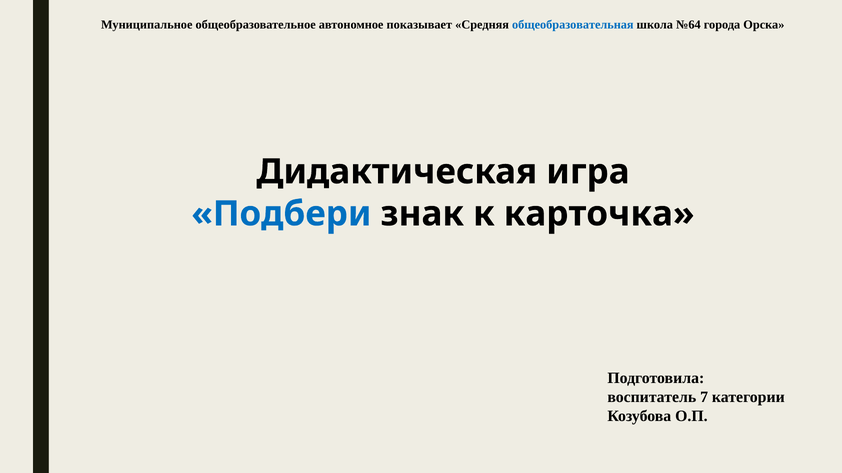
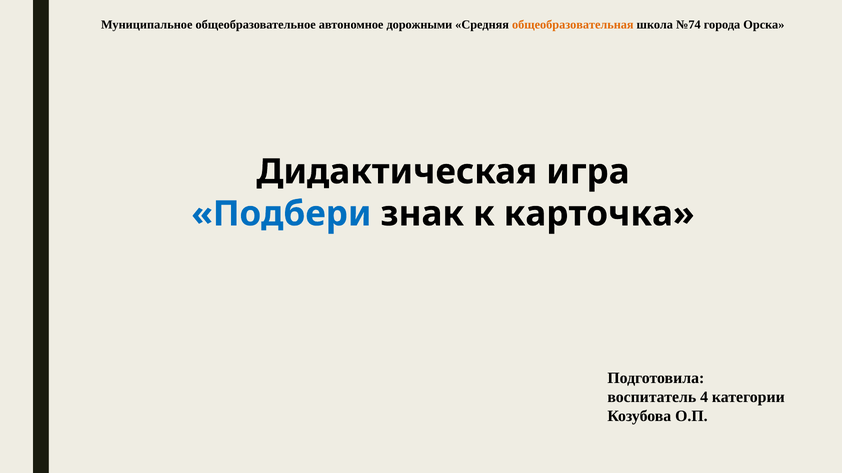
показывает: показывает -> дорожными
общеобразовательная colour: blue -> orange
№64: №64 -> №74
7: 7 -> 4
